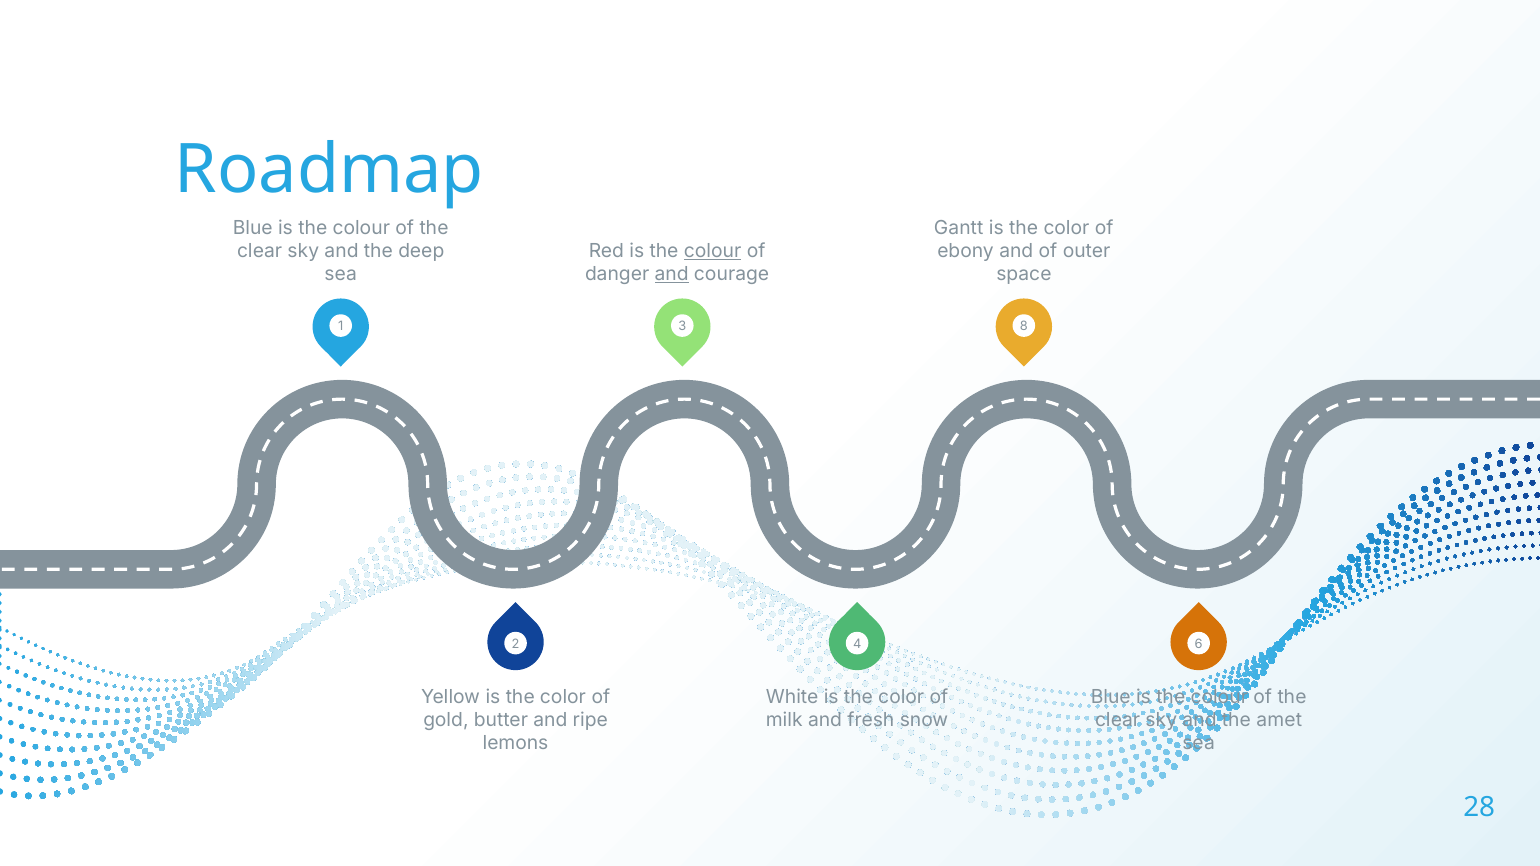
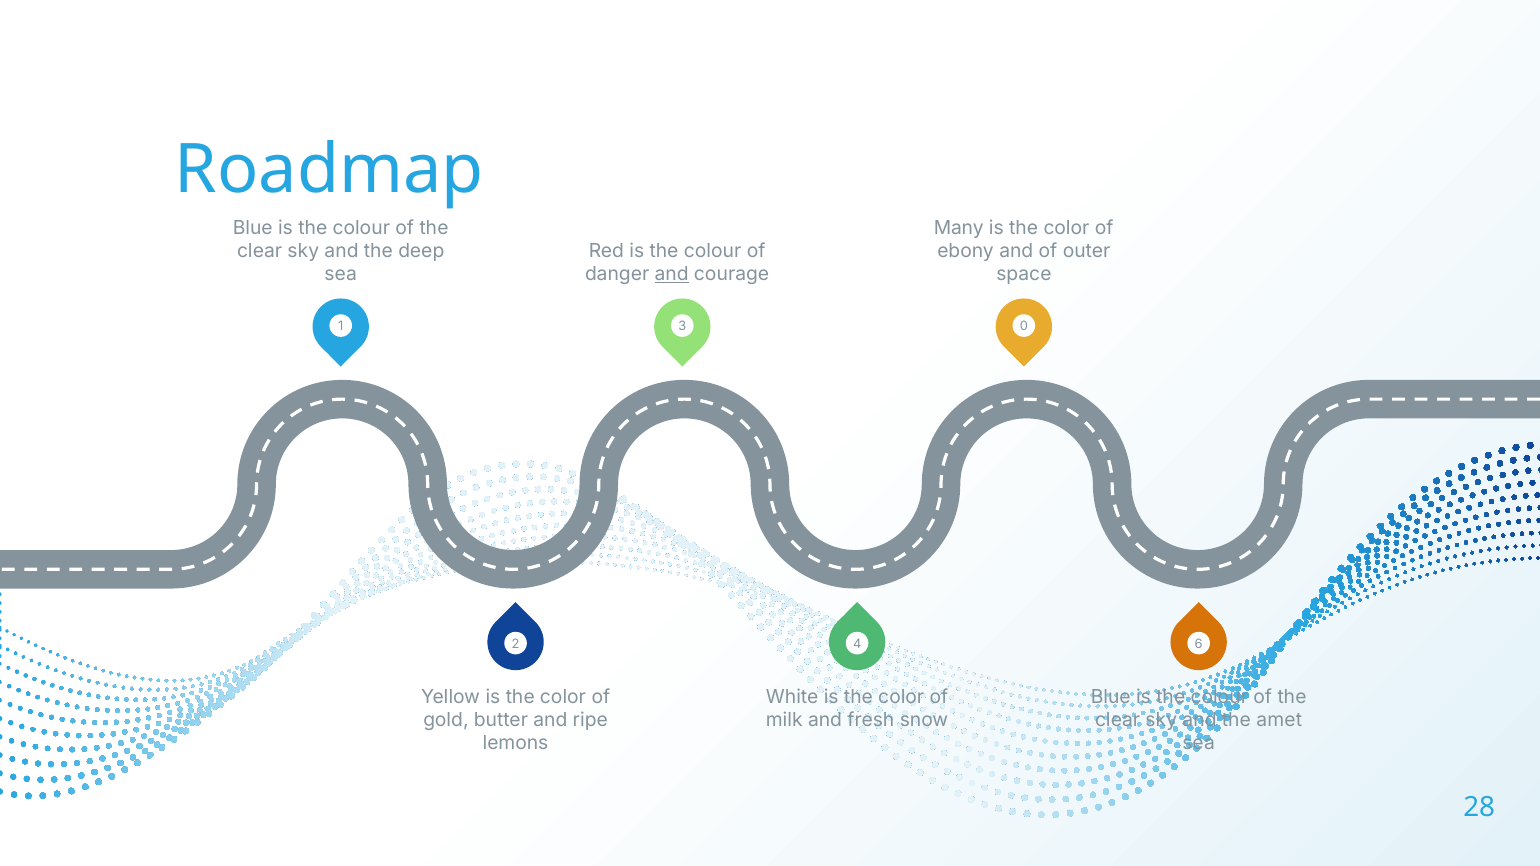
Gantt: Gantt -> Many
colour at (713, 251) underline: present -> none
8: 8 -> 0
